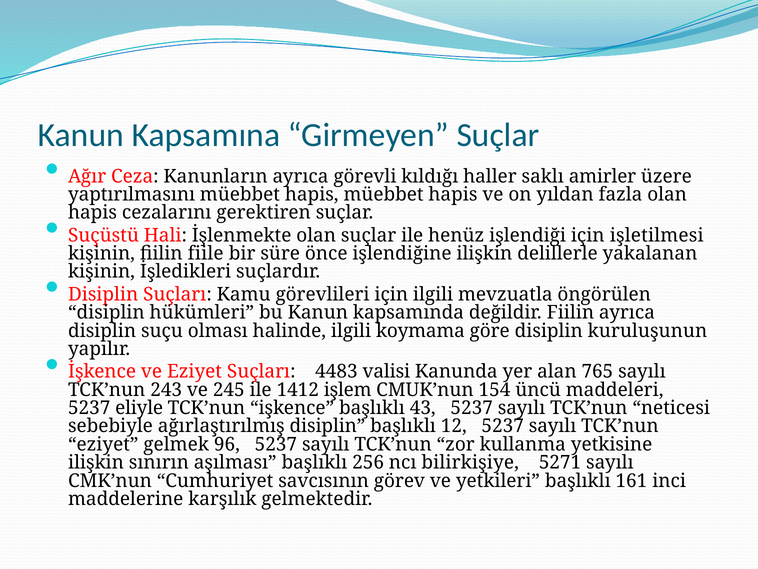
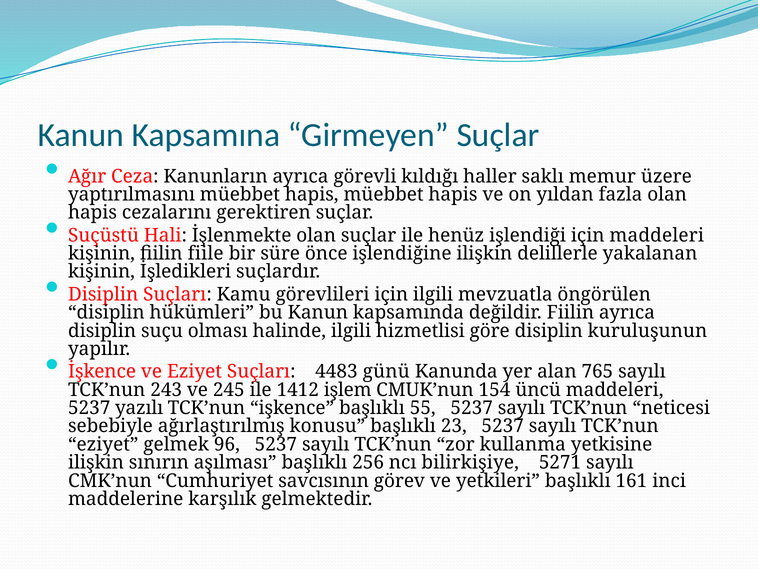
amirler: amirler -> memur
için işletilmesi: işletilmesi -> maddeleri
koymama: koymama -> hizmetlisi
valisi: valisi -> günü
eliyle: eliyle -> yazılı
43: 43 -> 55
ağırlaştırılmış disiplin: disiplin -> konusu
12: 12 -> 23
